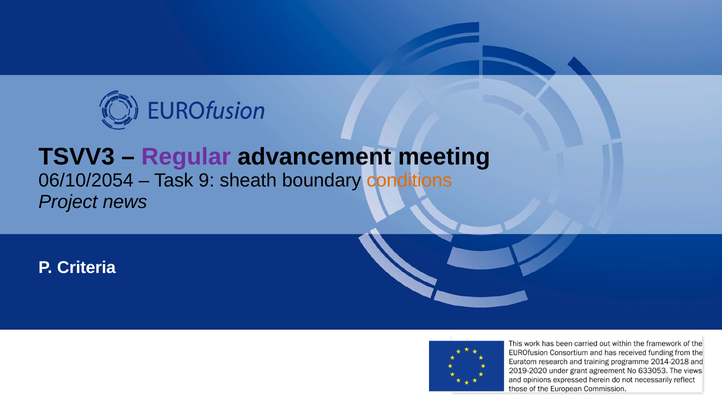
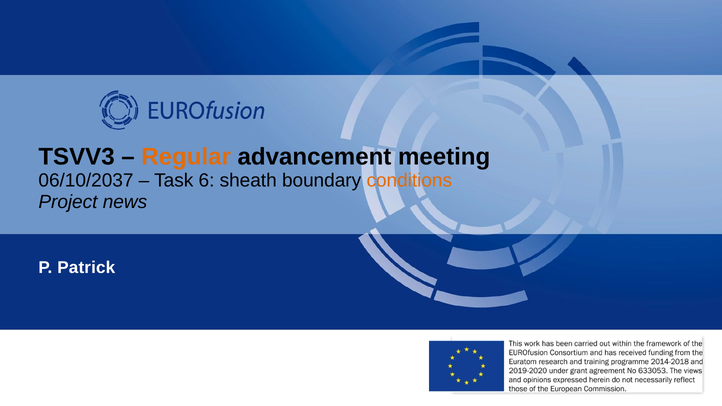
Regular colour: purple -> orange
06/10/2054: 06/10/2054 -> 06/10/2037
9: 9 -> 6
Criteria: Criteria -> Patrick
